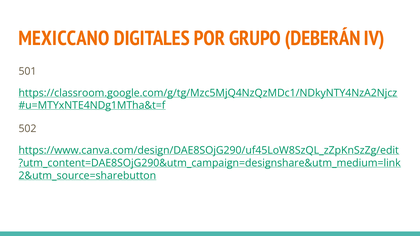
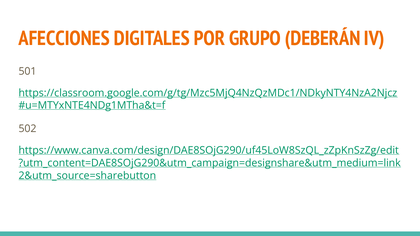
MEXICCANO: MEXICCANO -> AFECCIONES
